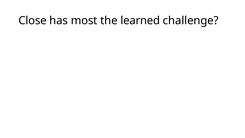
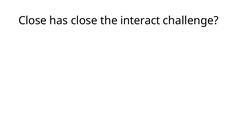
has most: most -> close
learned: learned -> interact
